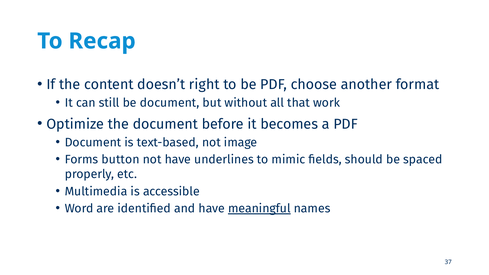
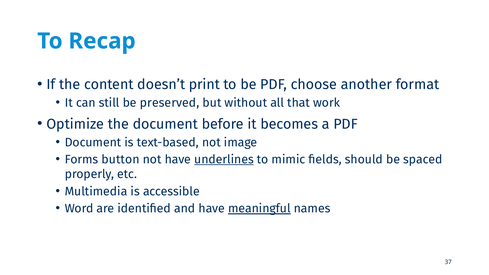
right: right -> print
be document: document -> preserved
underlines underline: none -> present
